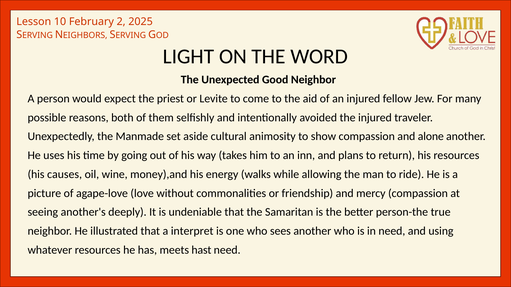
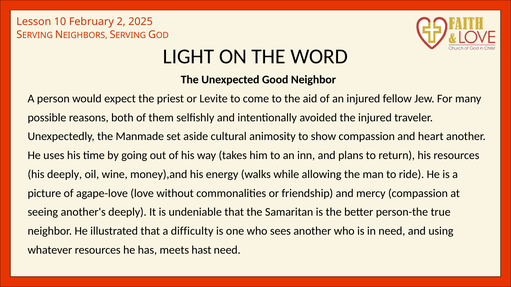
alone: alone -> heart
his causes: causes -> deeply
interpret: interpret -> difficulty
